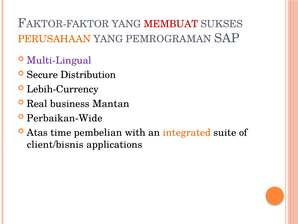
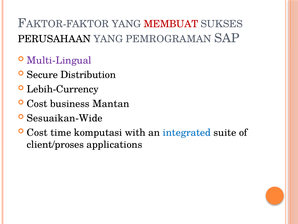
PERUSAHAAN colour: orange -> black
Real at (37, 103): Real -> Cost
Perbaikan-Wide: Perbaikan-Wide -> Sesuaikan-Wide
Atas at (37, 132): Atas -> Cost
pembelian: pembelian -> komputasi
integrated colour: orange -> blue
client/bisnis: client/bisnis -> client/proses
